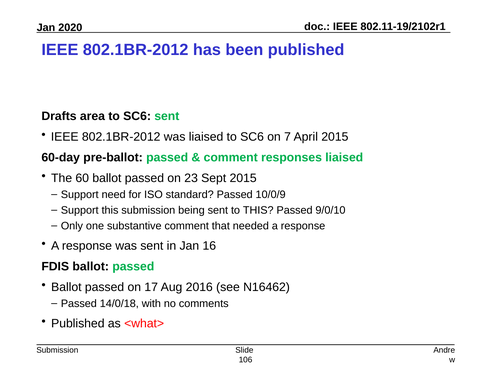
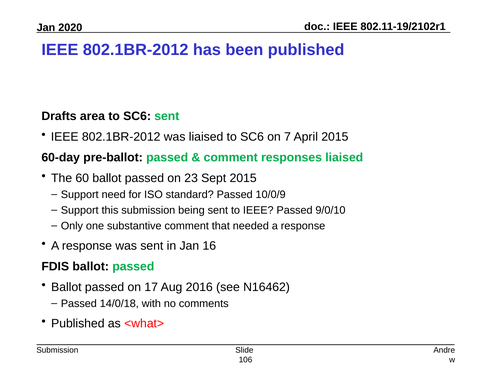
to THIS: THIS -> IEEE
